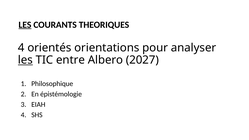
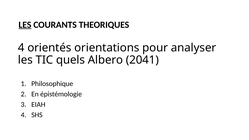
les at (25, 60) underline: present -> none
entre: entre -> quels
2027: 2027 -> 2041
